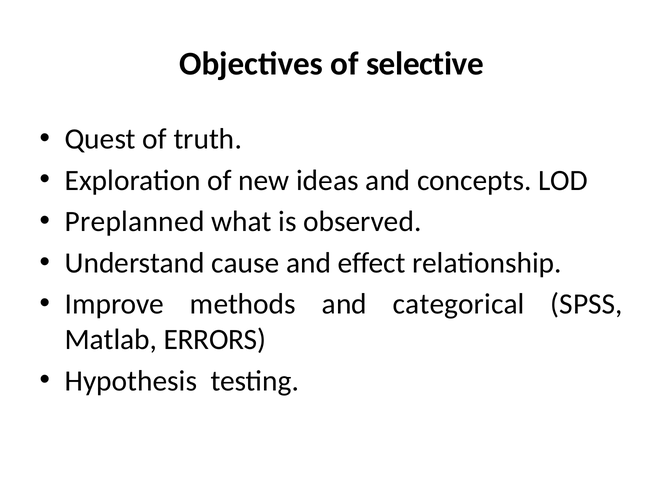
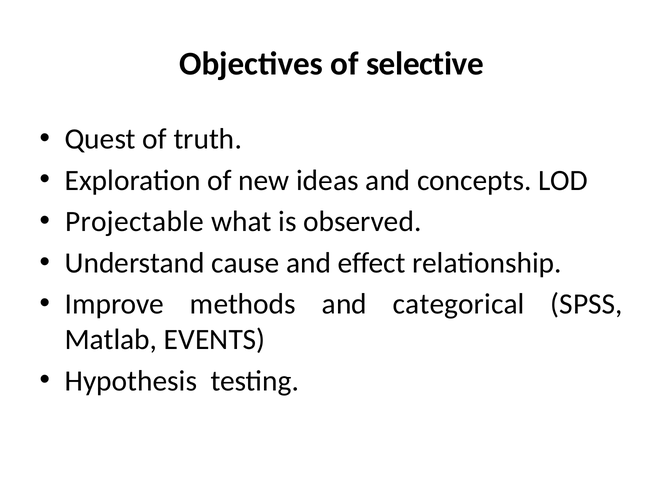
Preplanned: Preplanned -> Projectable
ERRORS: ERRORS -> EVENTS
